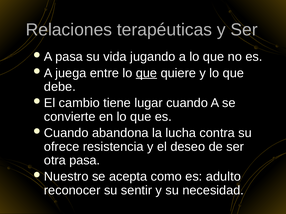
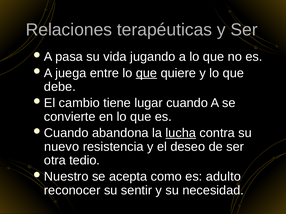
lucha underline: none -> present
ofrece: ofrece -> nuevo
otra pasa: pasa -> tedio
